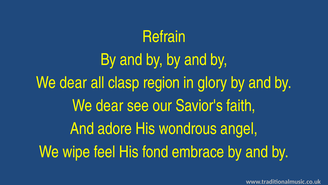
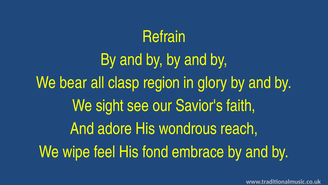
dear at (73, 83): dear -> bear
dear at (110, 106): dear -> sight
angel: angel -> reach
